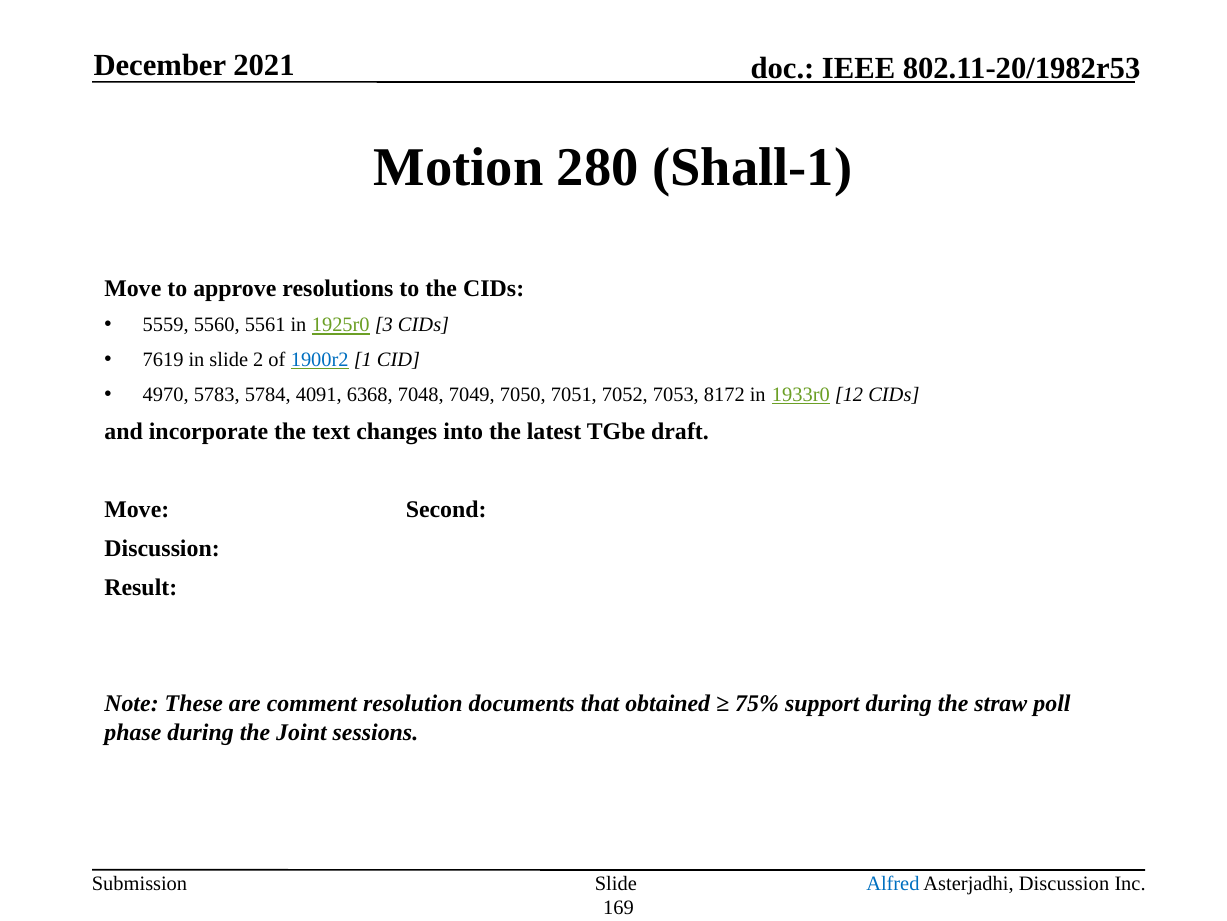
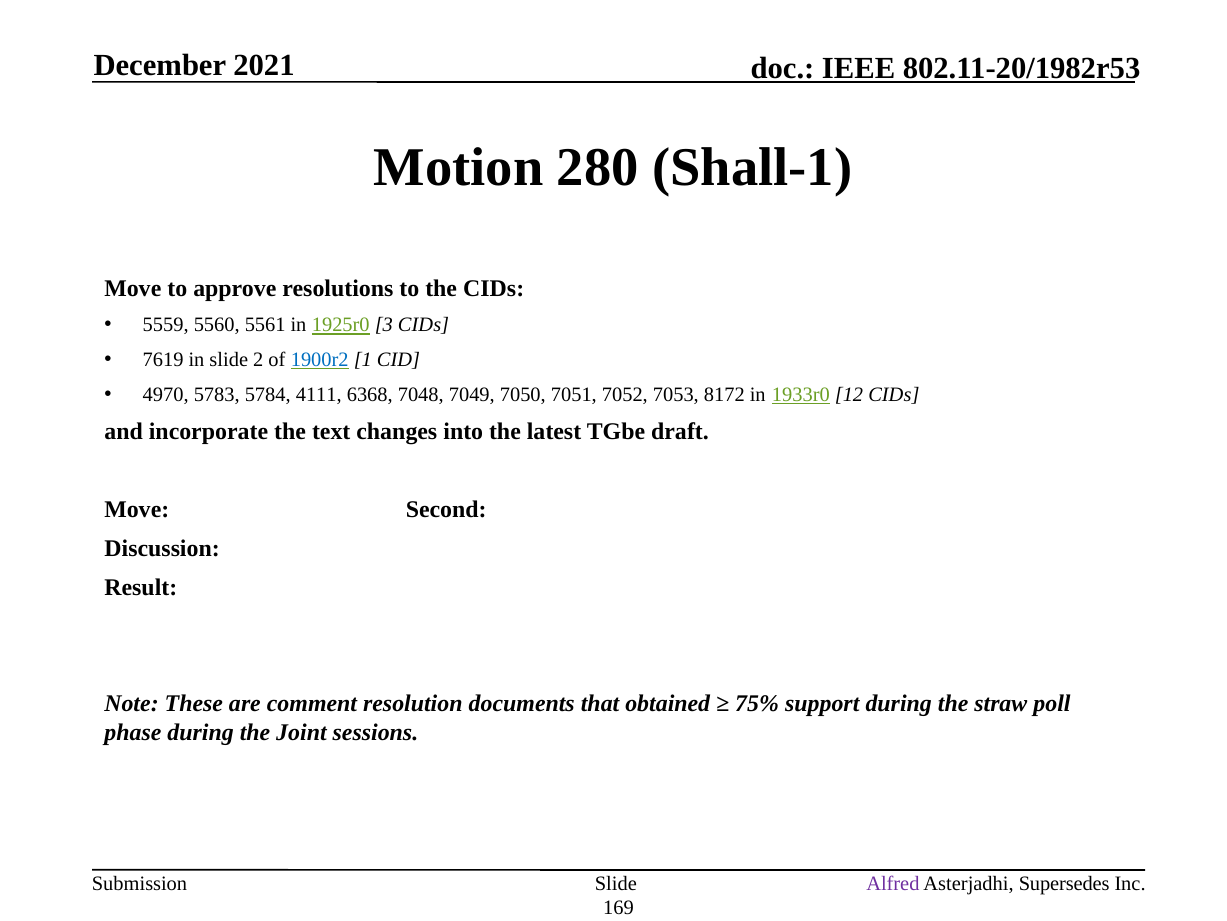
4091: 4091 -> 4111
Alfred colour: blue -> purple
Asterjadhi Discussion: Discussion -> Supersedes
